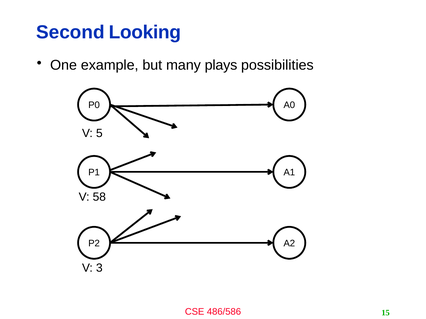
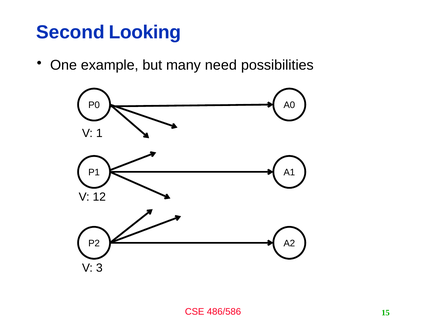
plays: plays -> need
5: 5 -> 1
58: 58 -> 12
